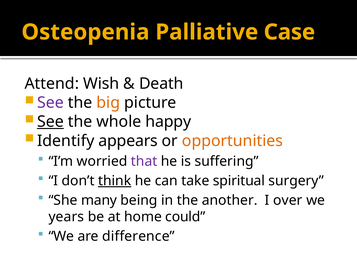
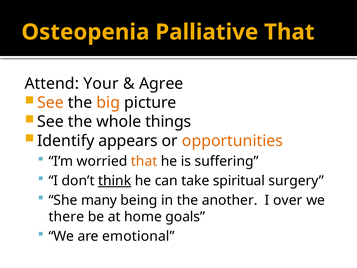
Palliative Case: Case -> That
Wish: Wish -> Your
Death: Death -> Agree
See at (50, 103) colour: purple -> orange
See at (50, 122) underline: present -> none
happy: happy -> things
that at (144, 161) colour: purple -> orange
years: years -> there
could: could -> goals
difference: difference -> emotional
